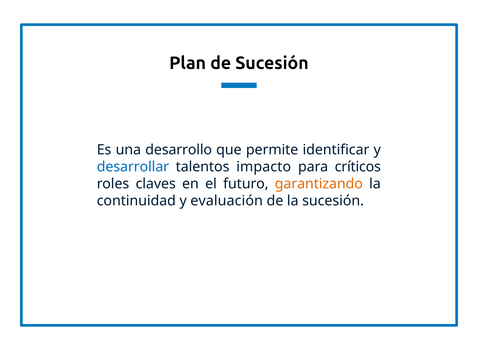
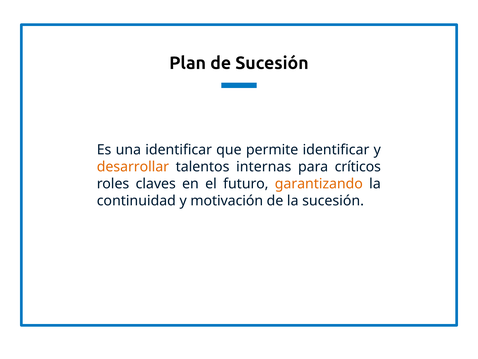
una desarrollo: desarrollo -> identificar
desarrollar colour: blue -> orange
impacto: impacto -> internas
evaluación: evaluación -> motivación
